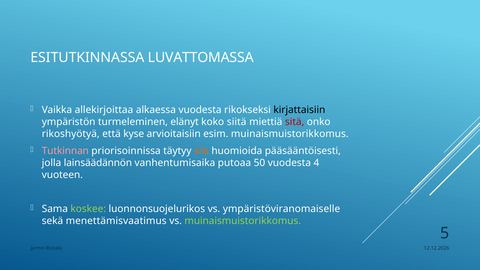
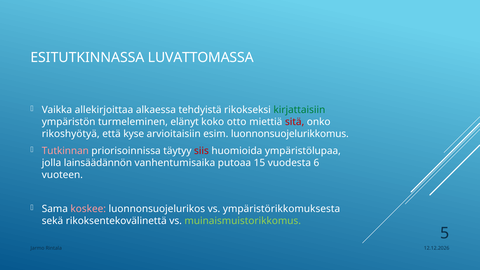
alkaessa vuodesta: vuodesta -> tehdyistä
kirjattaisiin colour: black -> green
siitä: siitä -> otto
esim muinaismuistorikkomus: muinaismuistorikkomus -> luonnonsuojelurikkomus
siis colour: orange -> red
pääsääntöisesti: pääsääntöisesti -> ympäristölupaa
50: 50 -> 15
4: 4 -> 6
koskee colour: light green -> pink
ympäristöviranomaiselle: ympäristöviranomaiselle -> ympäristörikkomuksesta
menettämisvaatimus: menettämisvaatimus -> rikoksentekovälinettä
